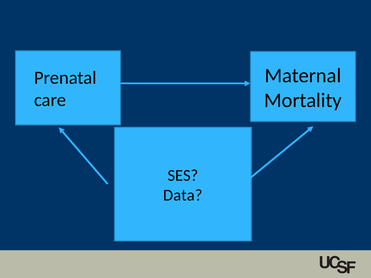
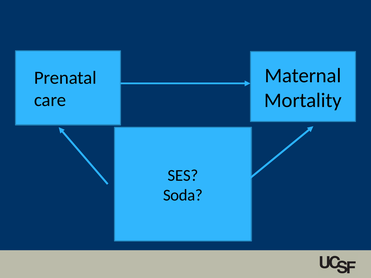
Data: Data -> Soda
